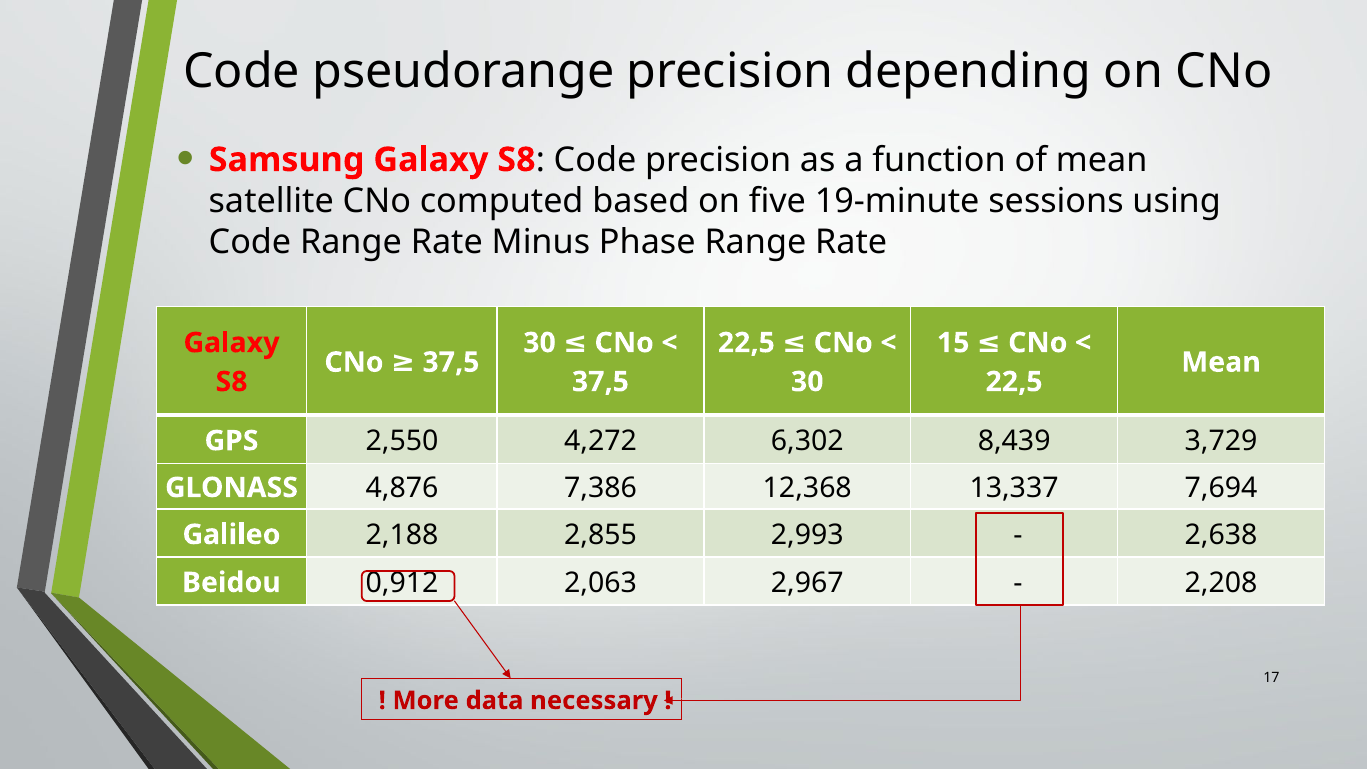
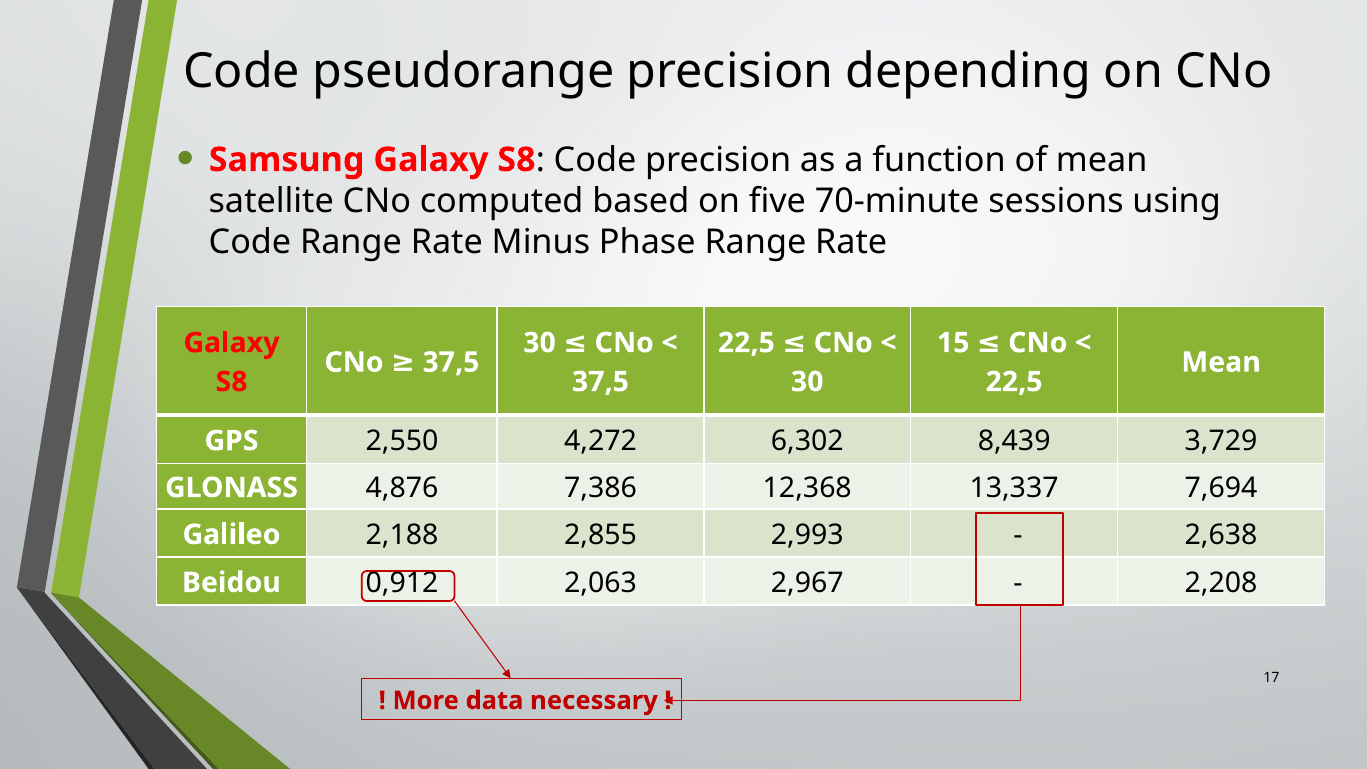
19-minute: 19-minute -> 70-minute
